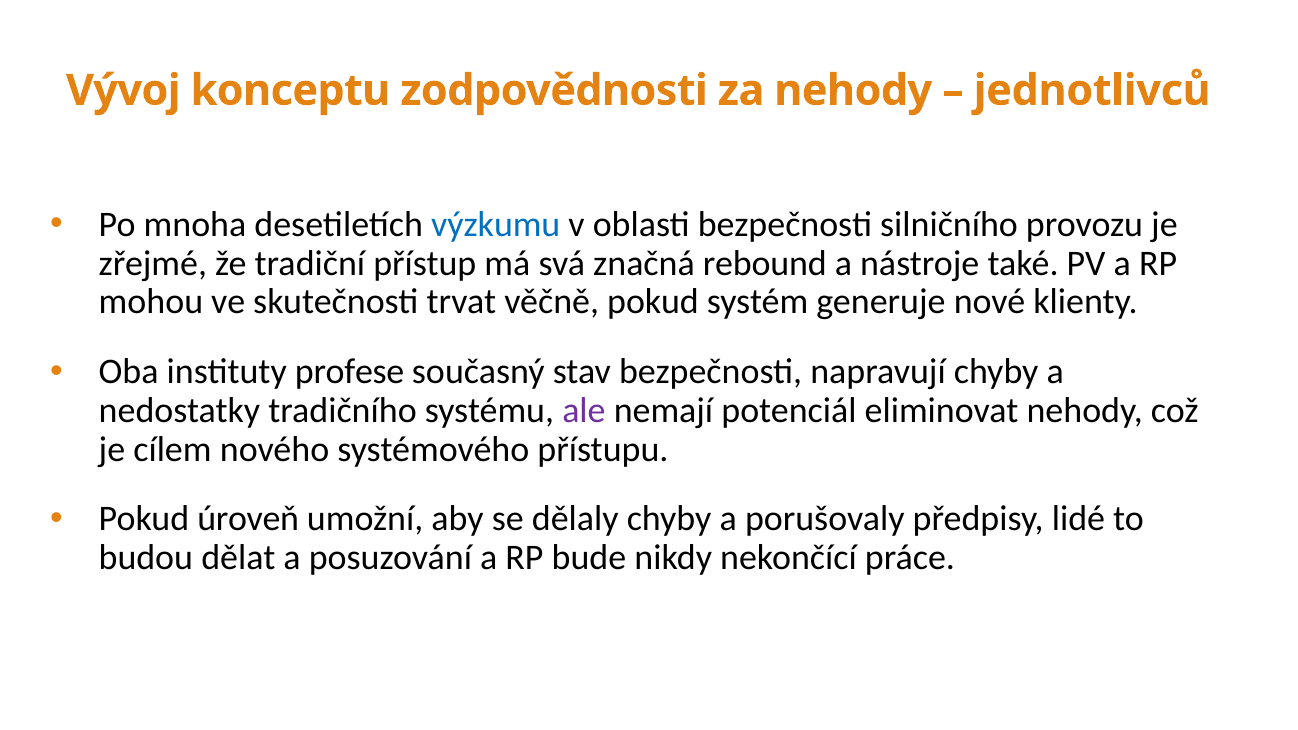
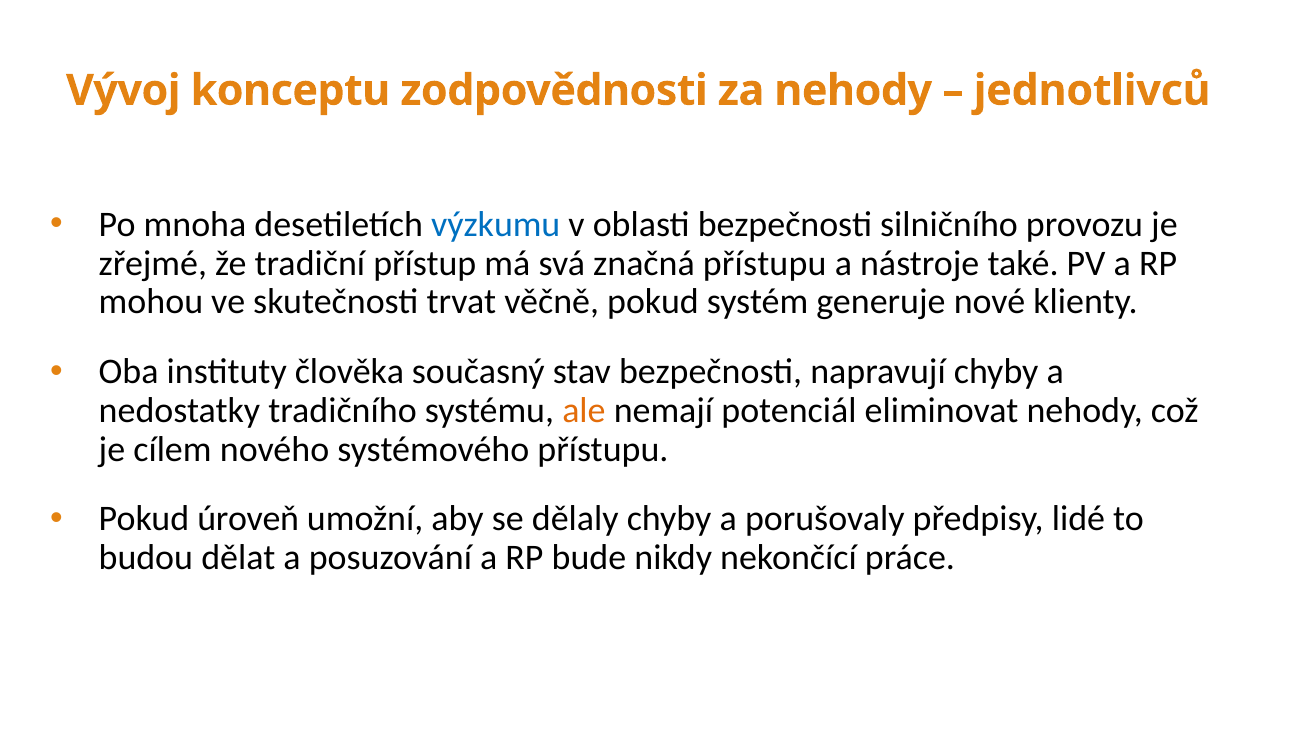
značná rebound: rebound -> přístupu
profese: profese -> člověka
ale colour: purple -> orange
